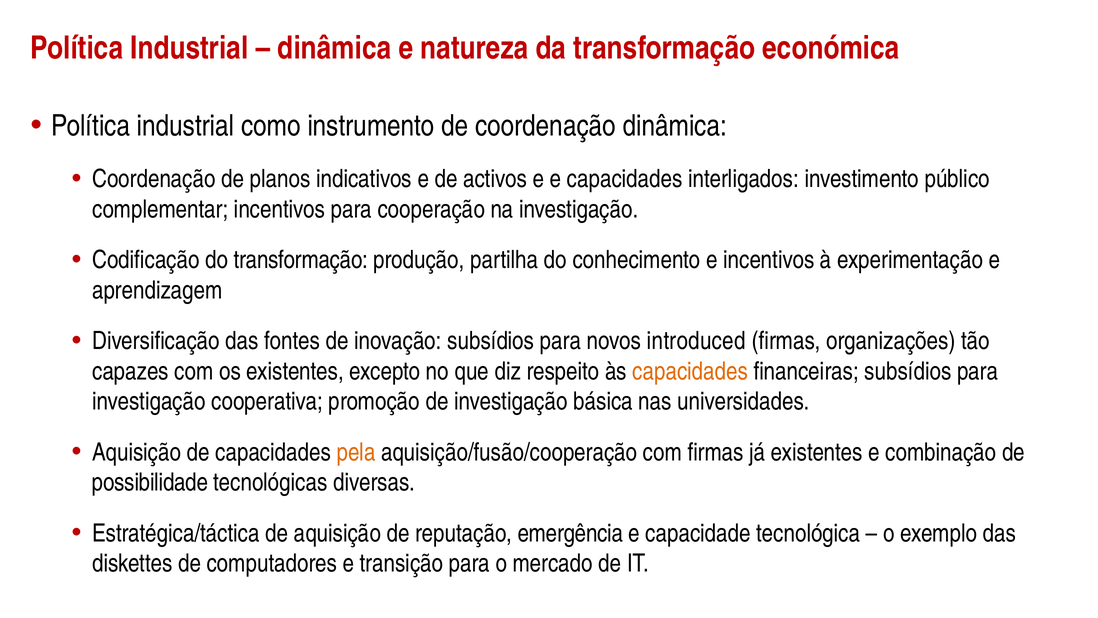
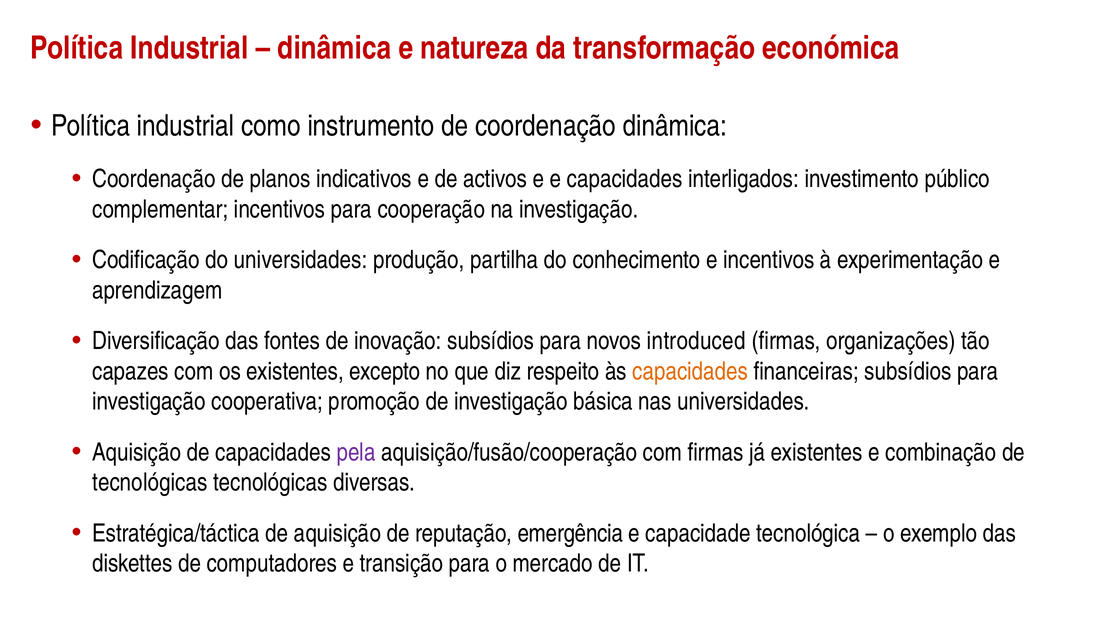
do transformação: transformação -> universidades
pela colour: orange -> purple
possibilidade at (150, 482): possibilidade -> tecnológicas
